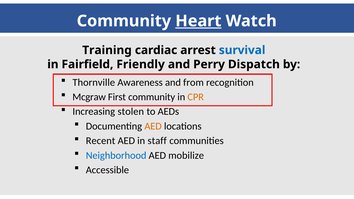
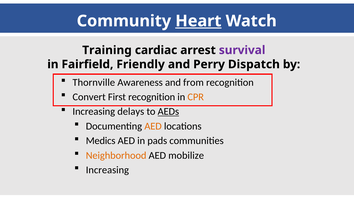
survival colour: blue -> purple
Mcgraw: Mcgraw -> Convert
First community: community -> recognition
stolen: stolen -> delays
AEDs underline: none -> present
Recent: Recent -> Medics
staff: staff -> pads
Neighborhood colour: blue -> orange
Accessible at (107, 170): Accessible -> Increasing
